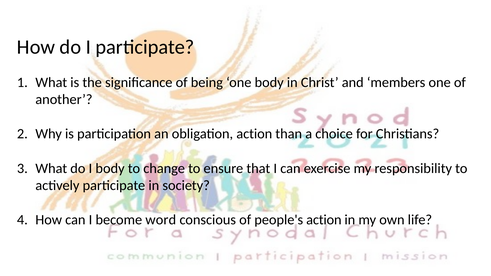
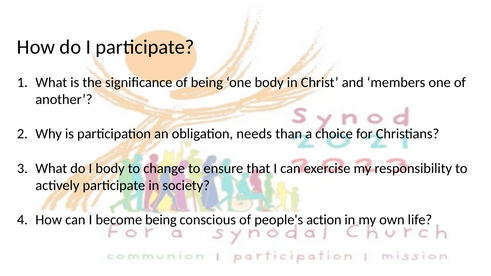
obligation action: action -> needs
become word: word -> being
